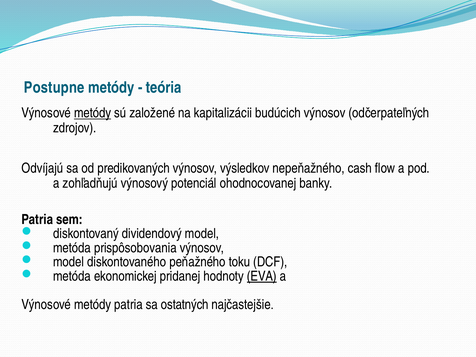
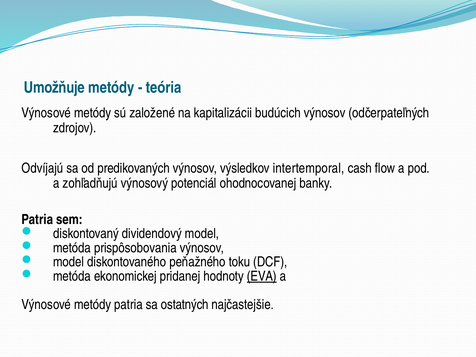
Postupne: Postupne -> Umožňuje
metódy at (93, 113) underline: present -> none
nepeňažného: nepeňažného -> intertemporal
